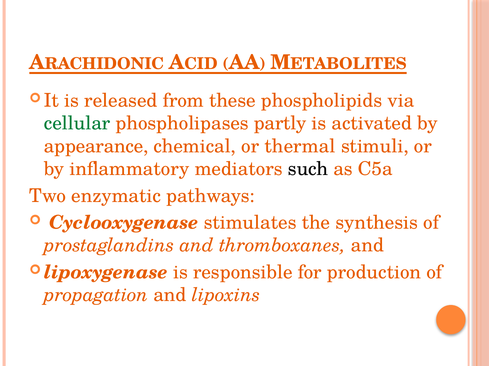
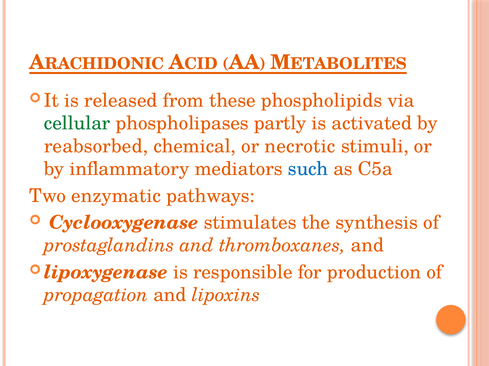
appearance: appearance -> reabsorbed
thermal: thermal -> necrotic
such colour: black -> blue
